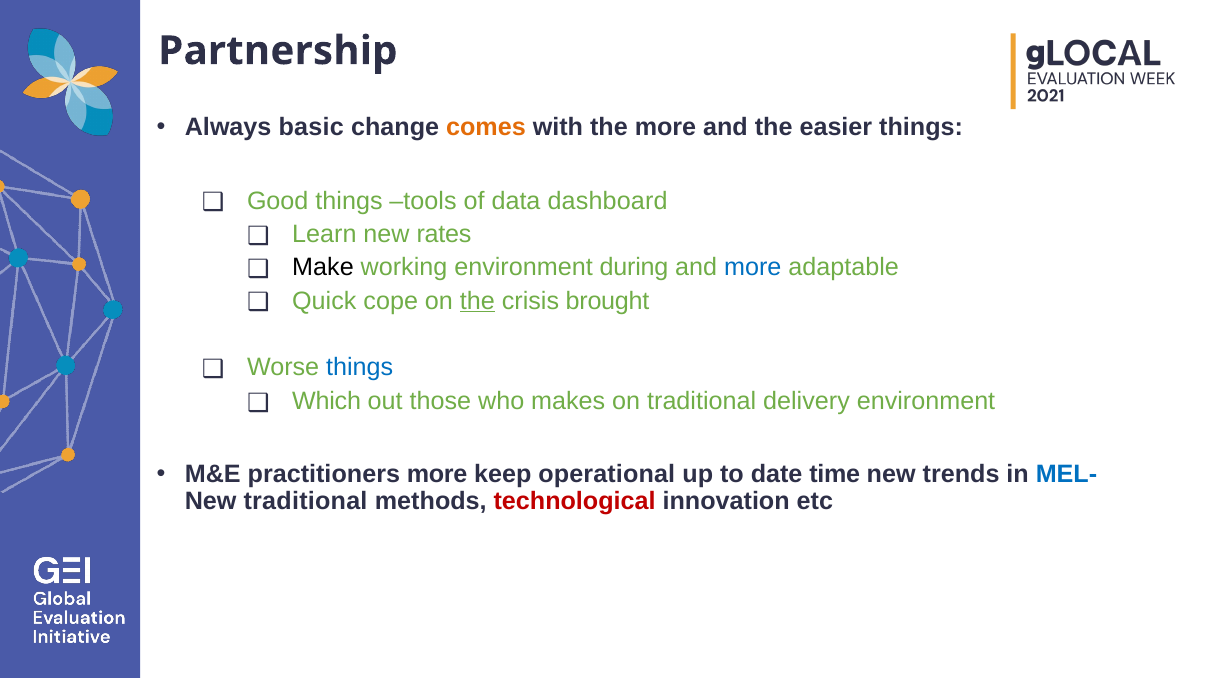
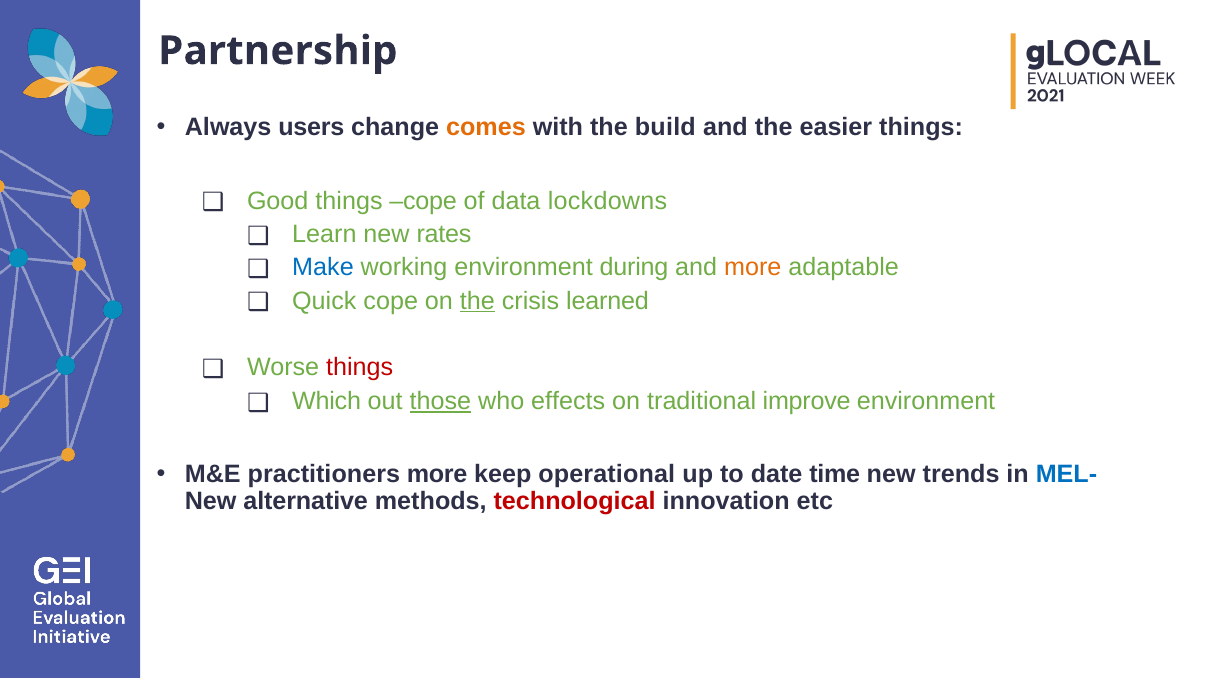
basic: basic -> users
the more: more -> build
things tools: tools -> cope
dashboard: dashboard -> lockdowns
Make colour: black -> blue
more at (753, 268) colour: blue -> orange
brought: brought -> learned
things at (360, 368) colour: blue -> red
those underline: none -> present
makes: makes -> effects
delivery: delivery -> improve
New traditional: traditional -> alternative
